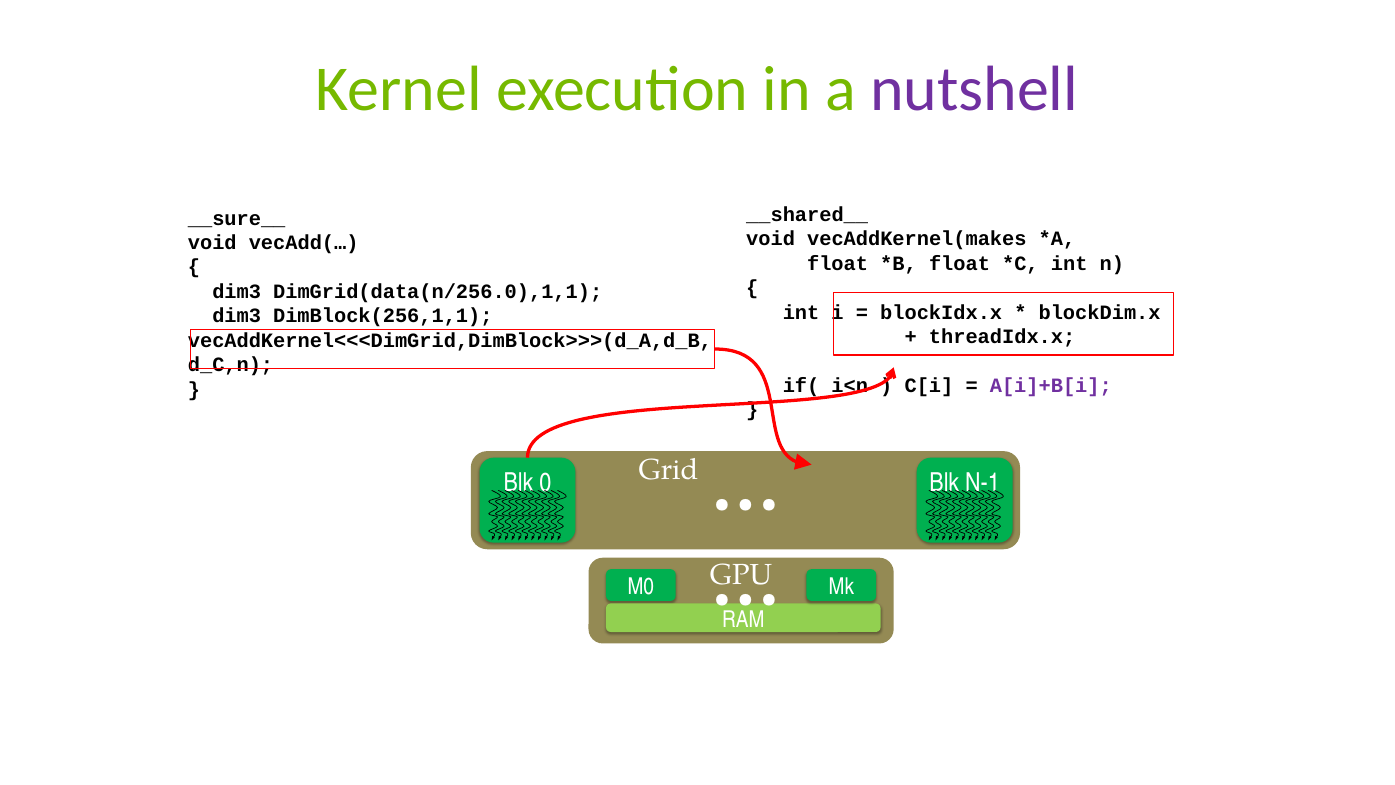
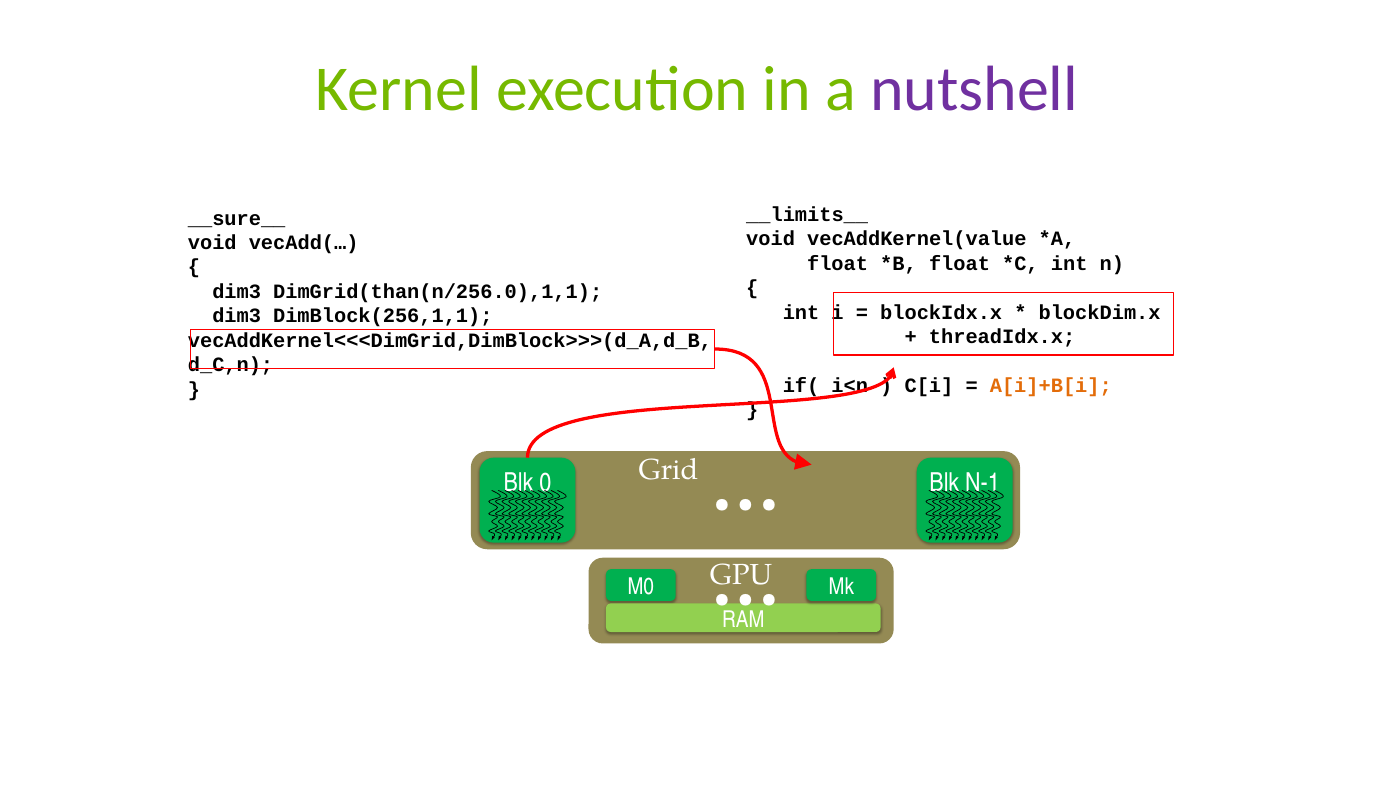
__shared__: __shared__ -> __limits__
vecAddKernel(makes: vecAddKernel(makes -> vecAddKernel(value
DimGrid(data(n/256.0),1,1: DimGrid(data(n/256.0),1,1 -> DimGrid(than(n/256.0),1,1
A[i]+B[i colour: purple -> orange
